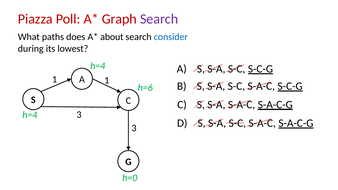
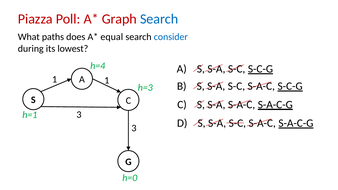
Search at (159, 19) colour: purple -> blue
about: about -> equal
h=6: h=6 -> h=3
h=4 at (30, 115): h=4 -> h=1
